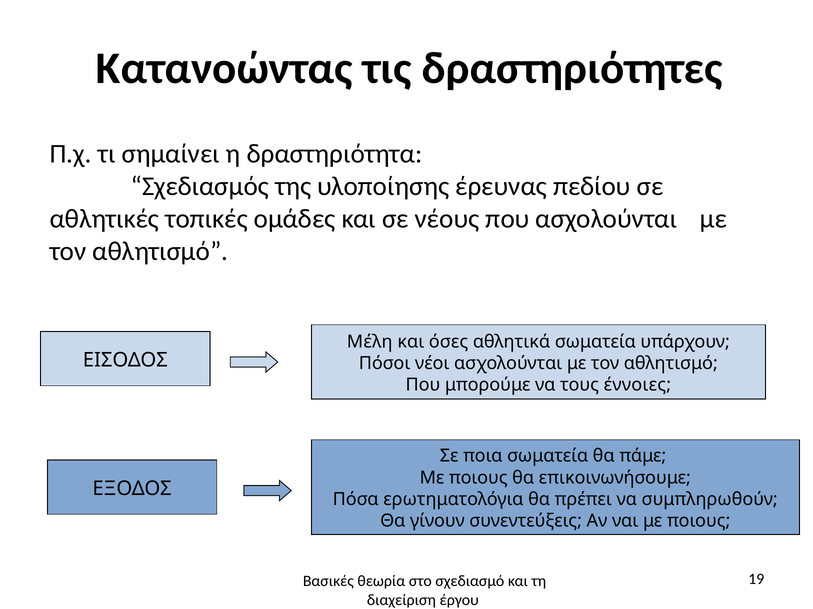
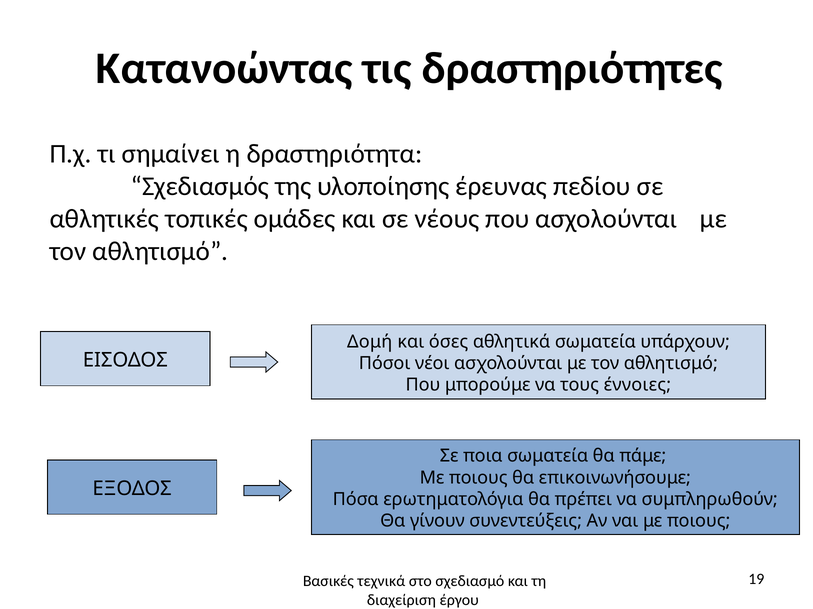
Μέλη: Μέλη -> Δομή
θεωρία: θεωρία -> τεχνικά
